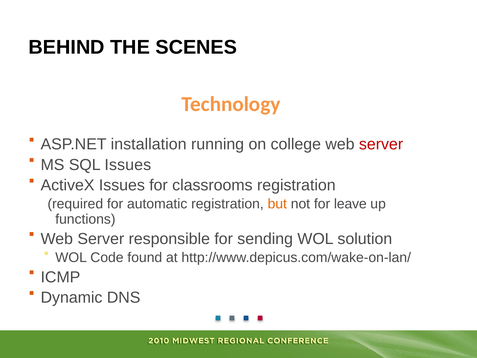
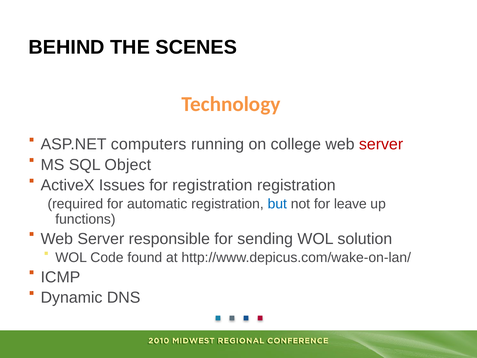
installation: installation -> computers
SQL Issues: Issues -> Object
for classrooms: classrooms -> registration
but colour: orange -> blue
